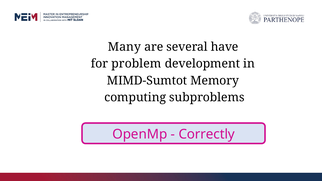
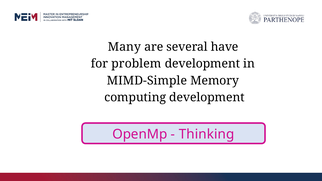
MIMD-Sumtot: MIMD-Sumtot -> MIMD-Simple
computing subproblems: subproblems -> development
Correctly: Correctly -> Thinking
